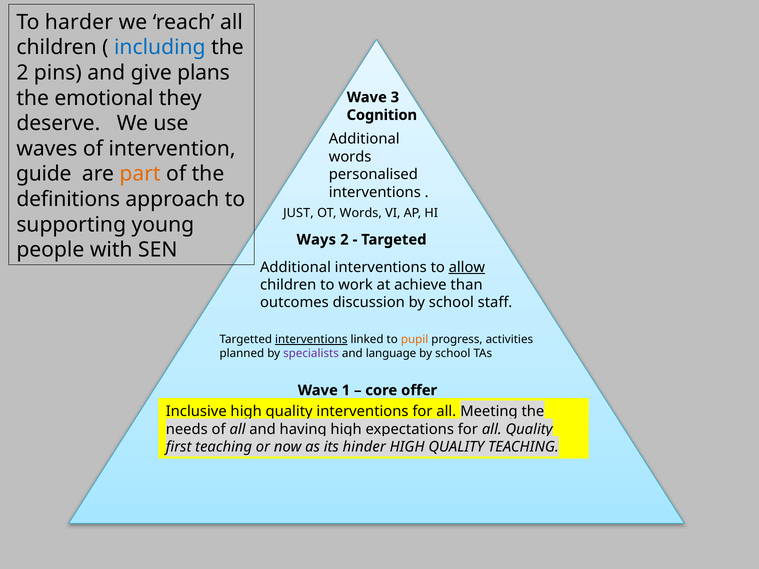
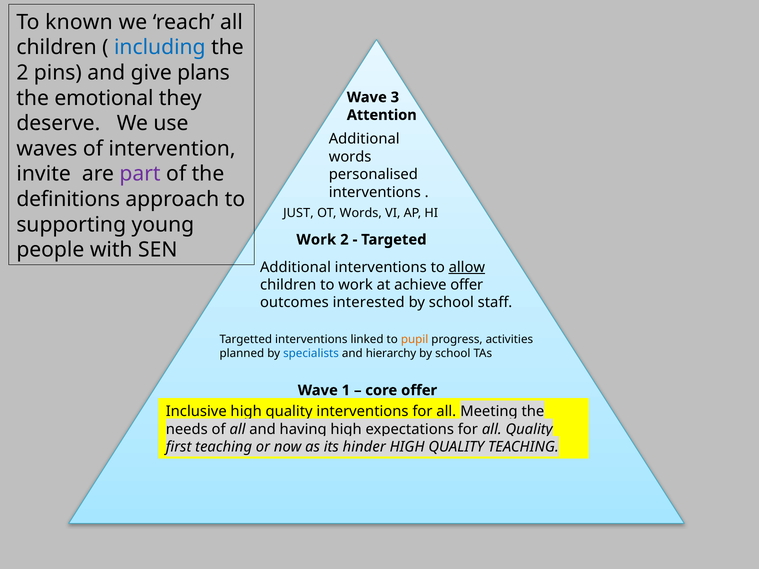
harder: harder -> known
Cognition: Cognition -> Attention
guide: guide -> invite
part colour: orange -> purple
Ways at (316, 240): Ways -> Work
achieve than: than -> offer
discussion: discussion -> interested
interventions at (311, 340) underline: present -> none
specialists colour: purple -> blue
language: language -> hierarchy
